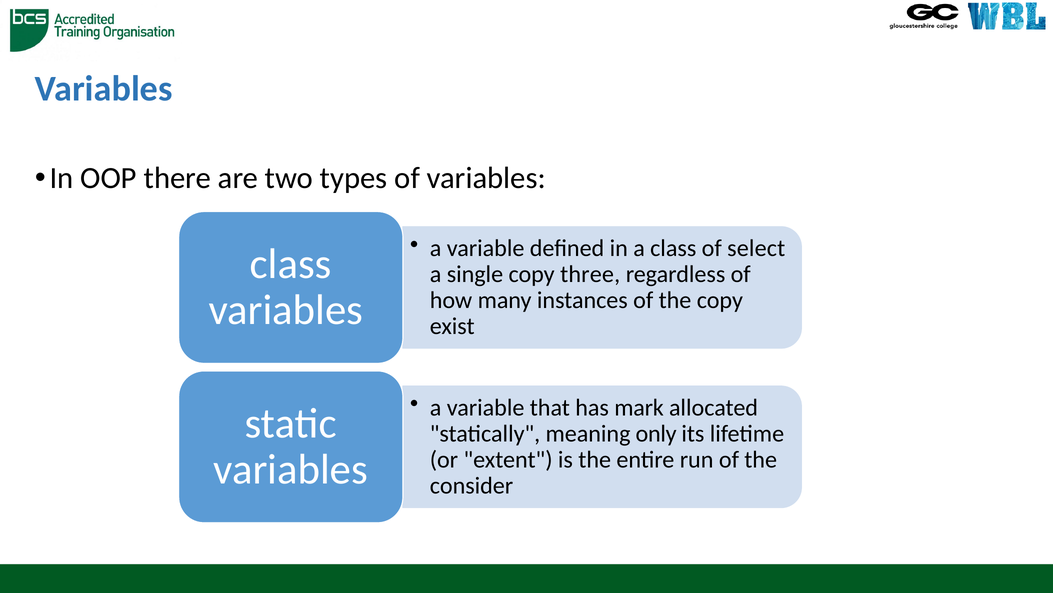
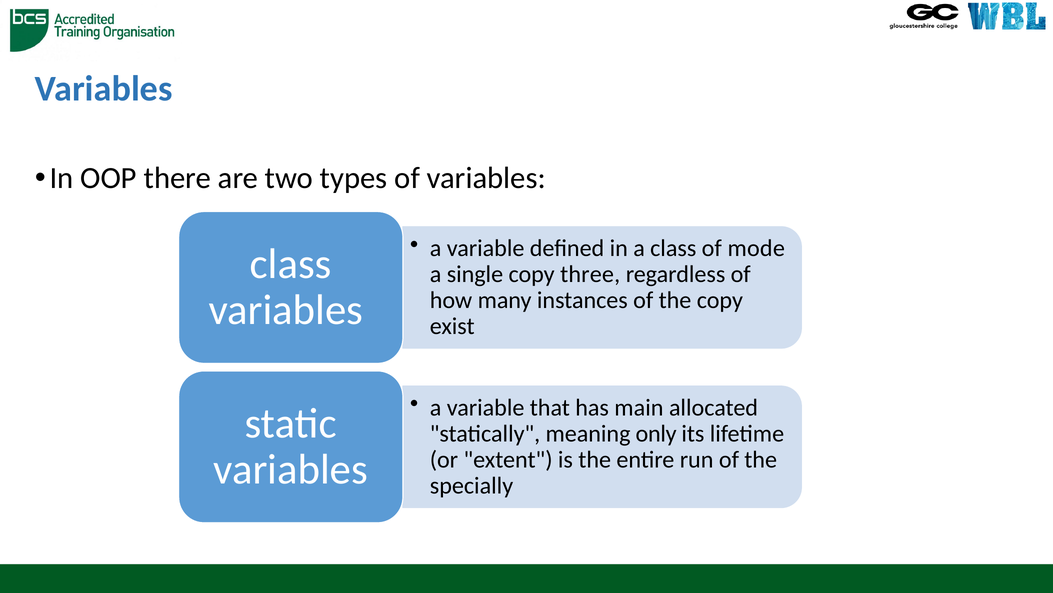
select: select -> mode
mark: mark -> main
consider: consider -> specially
